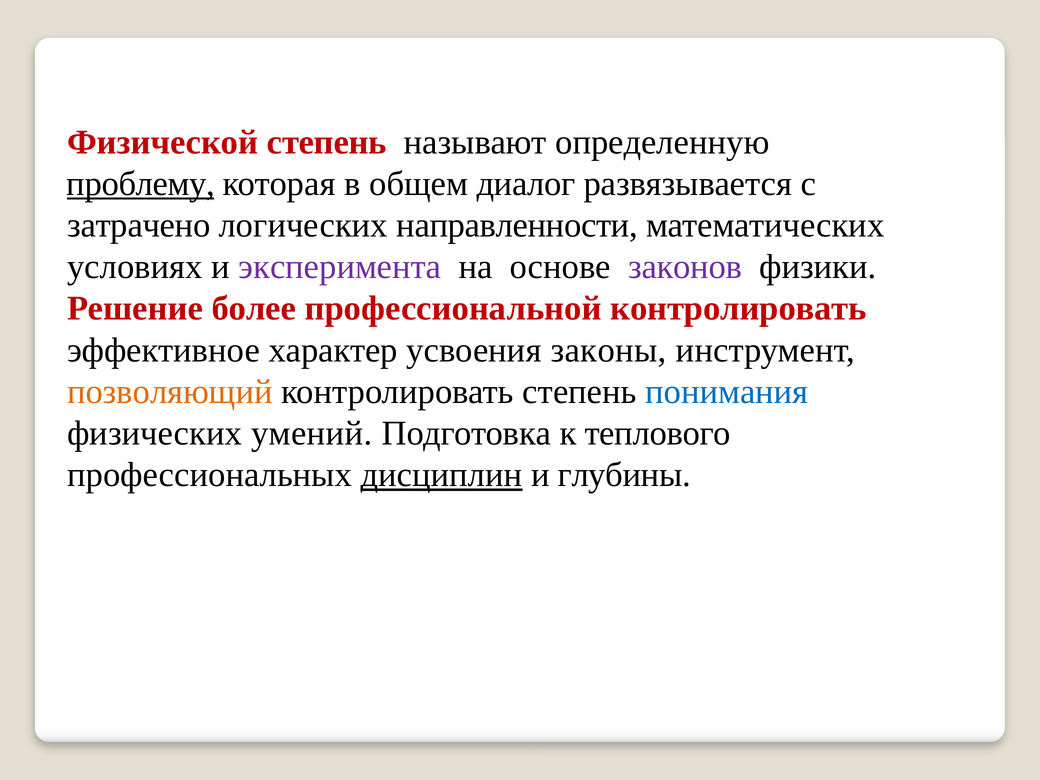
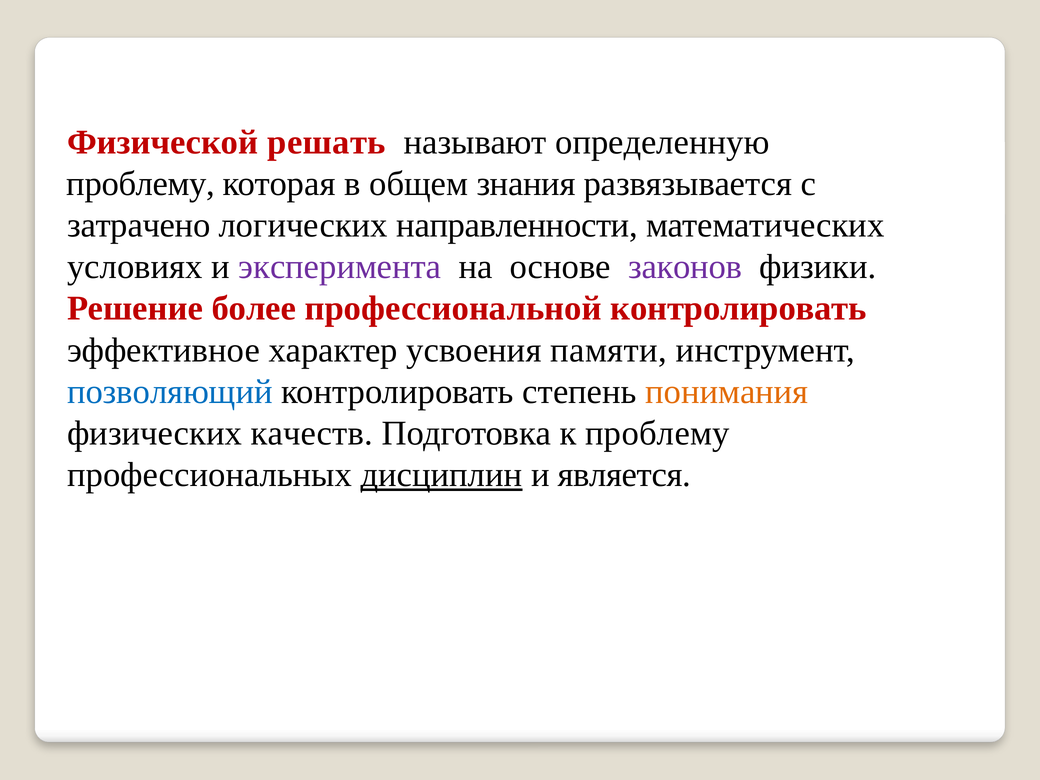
Физической степень: степень -> решать
проблему at (141, 184) underline: present -> none
диалог: диалог -> знания
законы: законы -> памяти
позволяющий colour: orange -> blue
понимания colour: blue -> orange
умений: умений -> качеств
к теплового: теплового -> проблему
глубины: глубины -> является
